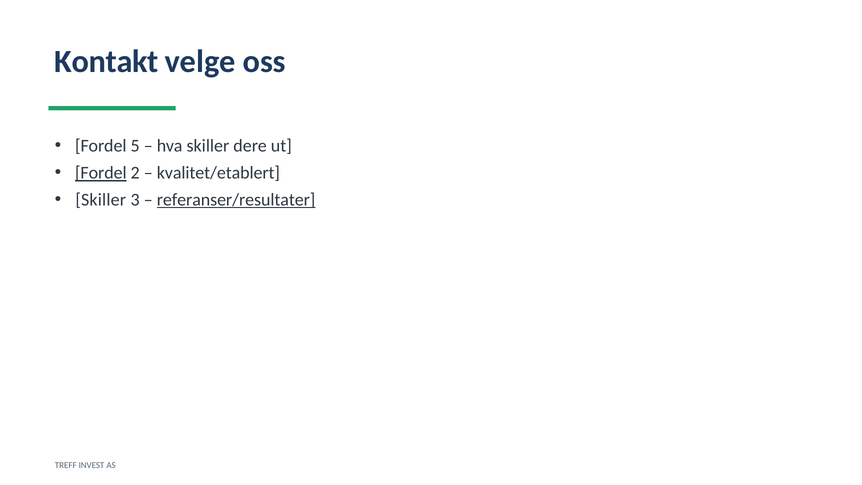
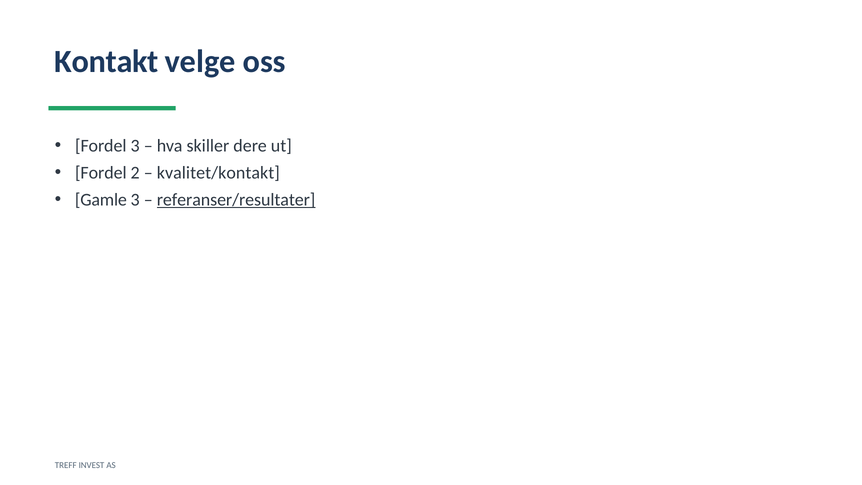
Fordel 5: 5 -> 3
Fordel at (101, 173) underline: present -> none
kvalitet/etablert: kvalitet/etablert -> kvalitet/kontakt
Skiller at (101, 200): Skiller -> Gamle
